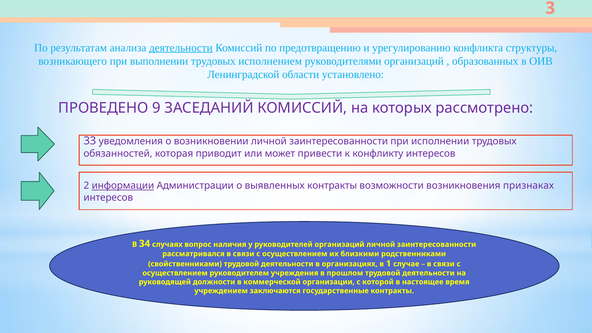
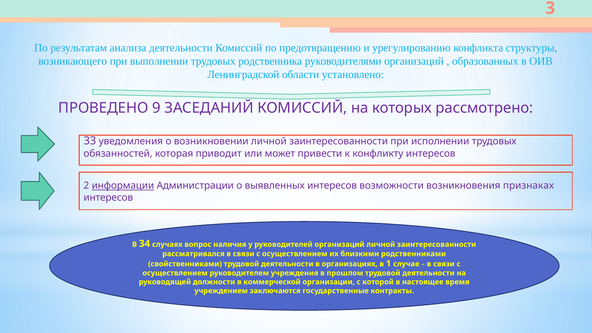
деятельности at (181, 48) underline: present -> none
исполнением: исполнением -> родственника
выявленных контракты: контракты -> интересов
